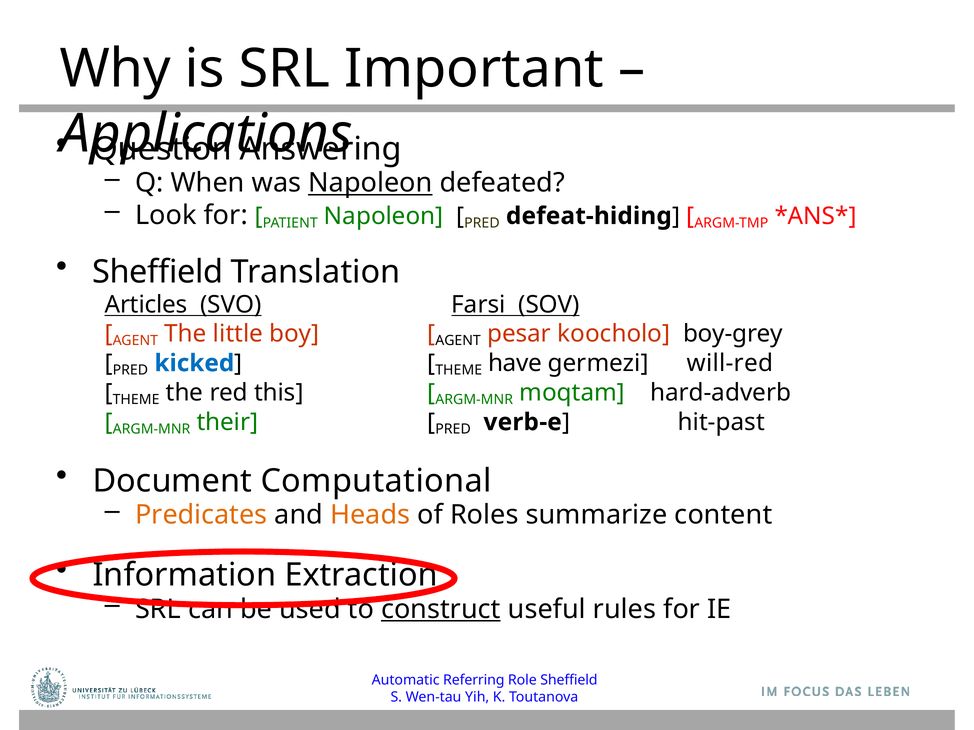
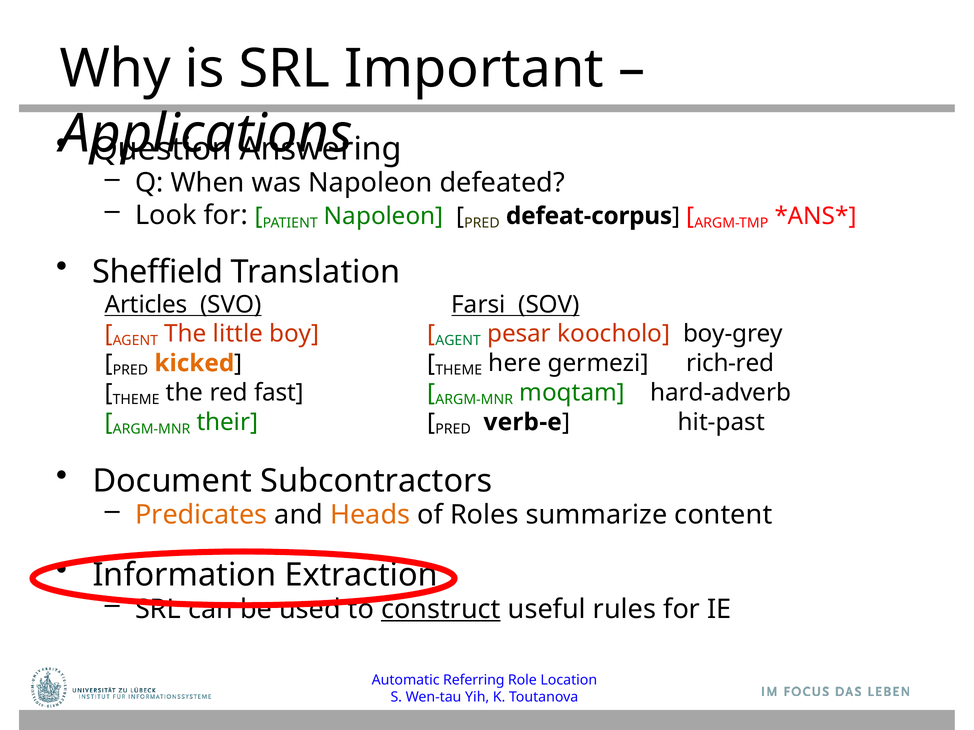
Napoleon at (370, 183) underline: present -> none
defeat-hiding: defeat-hiding -> defeat-corpus
AGENT at (458, 341) colour: black -> green
kicked colour: blue -> orange
have: have -> here
will-red: will-red -> rich-red
this: this -> fast
Computational: Computational -> Subcontractors
Role Sheffield: Sheffield -> Location
